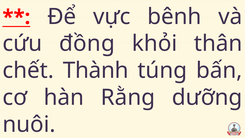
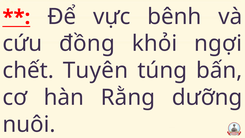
thân: thân -> ngợi
Thành: Thành -> Tuyên
